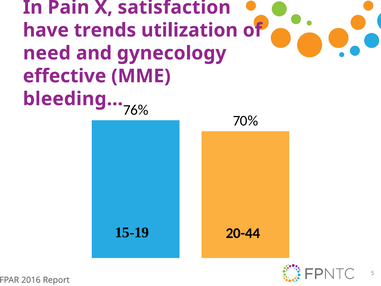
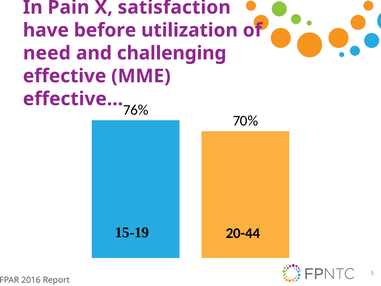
trends: trends -> before
gynecology: gynecology -> challenging
bleeding…: bleeding… -> effective…
